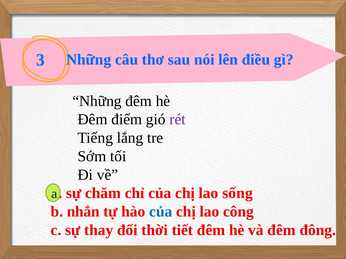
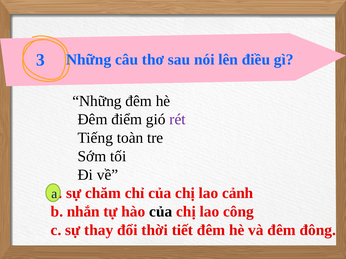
lắng: lắng -> toàn
sống: sống -> cảnh
của at (161, 212) colour: blue -> black
